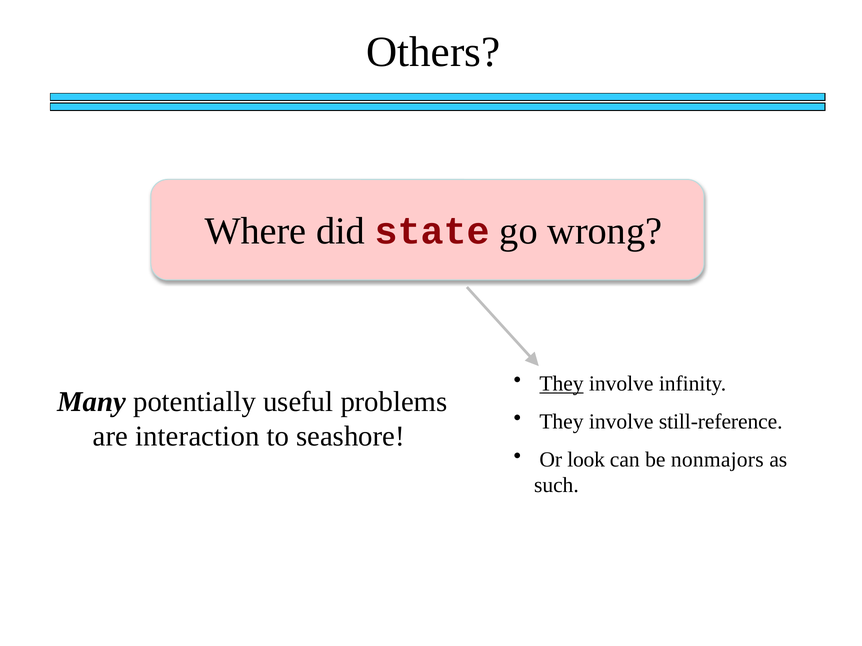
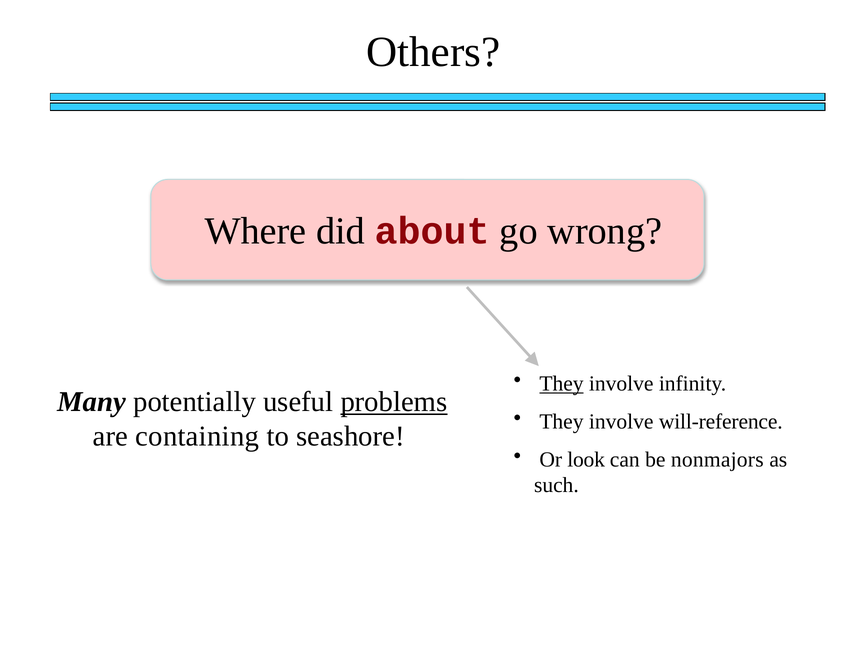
state: state -> about
problems underline: none -> present
still-reference: still-reference -> will-reference
interaction: interaction -> containing
